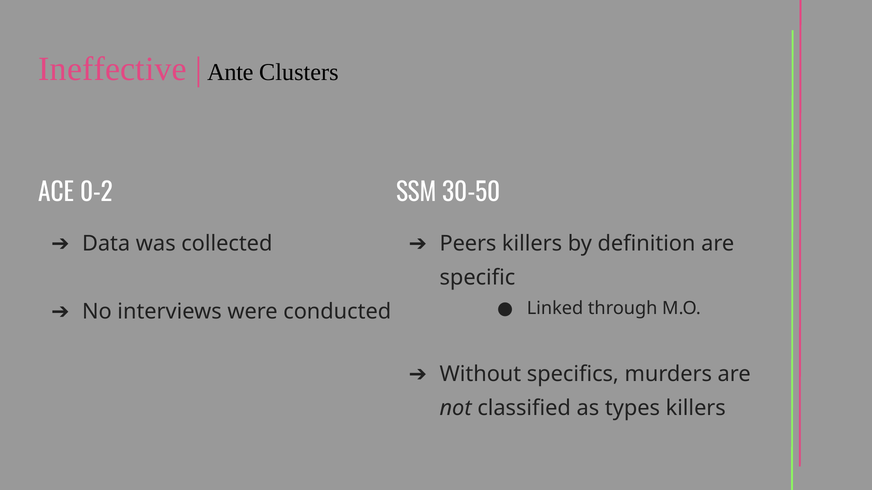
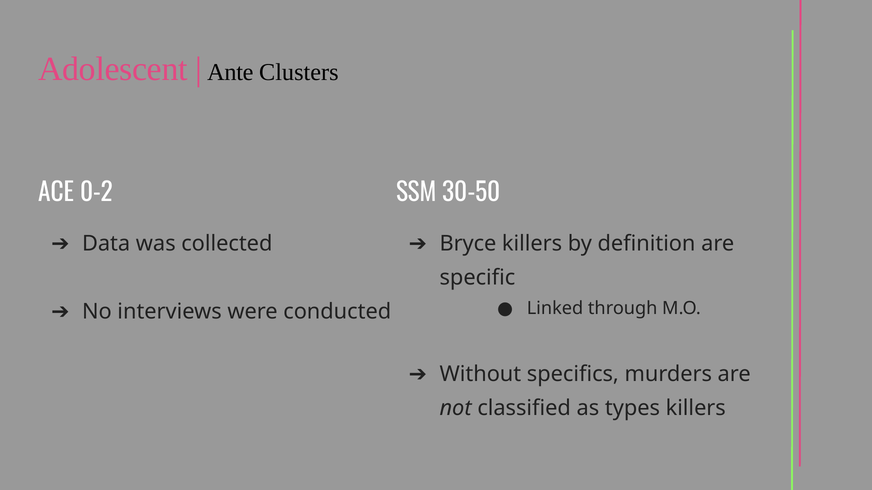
Ineffective: Ineffective -> Adolescent
Peers: Peers -> Bryce
